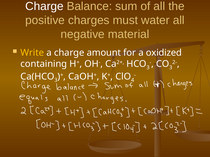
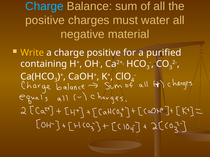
Charge at (44, 6) colour: white -> light blue
charge amount: amount -> positive
oxidized: oxidized -> purified
